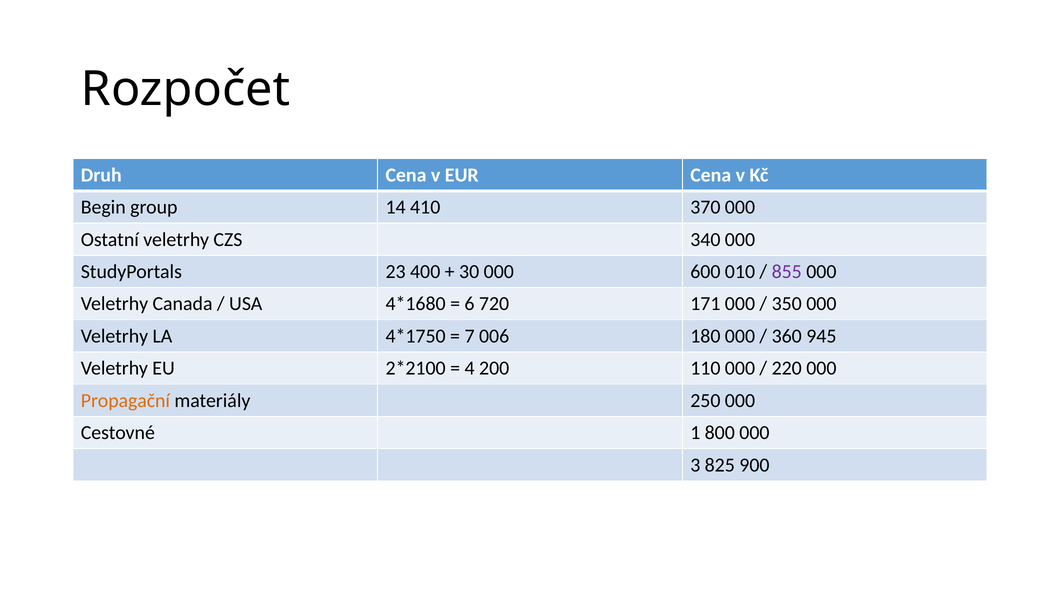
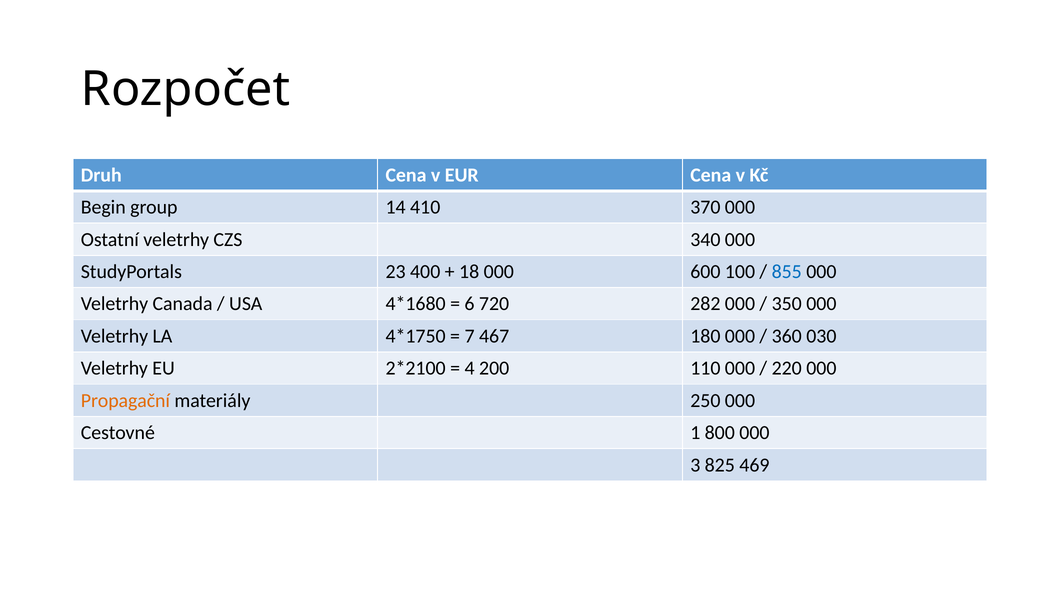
30: 30 -> 18
010: 010 -> 100
855 colour: purple -> blue
171: 171 -> 282
006: 006 -> 467
945: 945 -> 030
900: 900 -> 469
